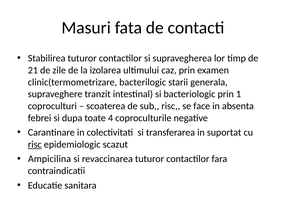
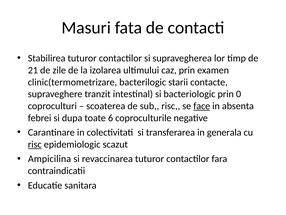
generala: generala -> contacte
1: 1 -> 0
face underline: none -> present
4: 4 -> 6
suportat: suportat -> generala
